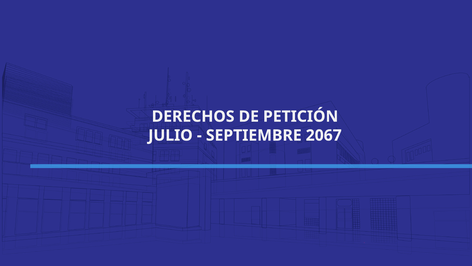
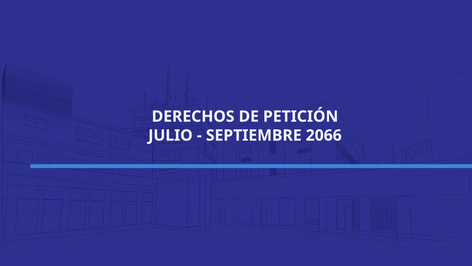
2067: 2067 -> 2066
